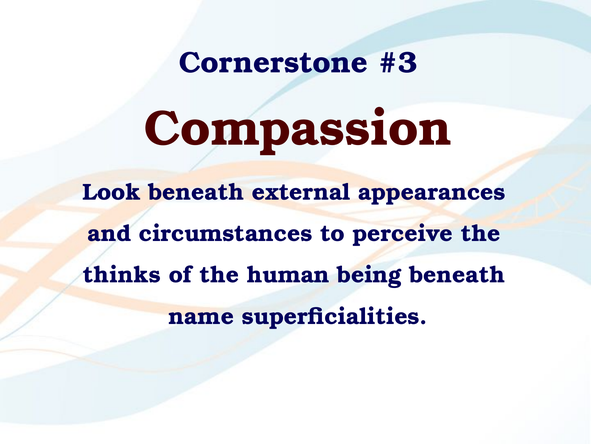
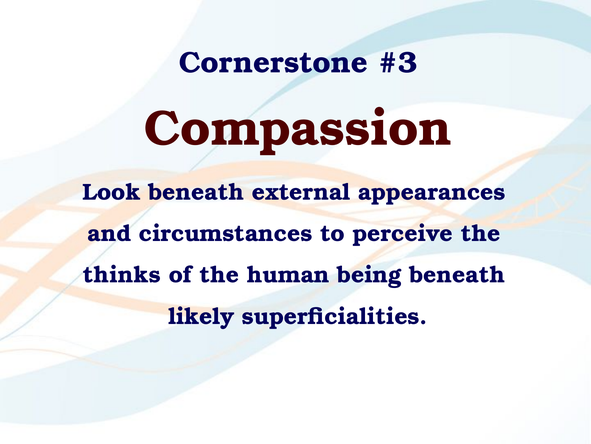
name: name -> likely
